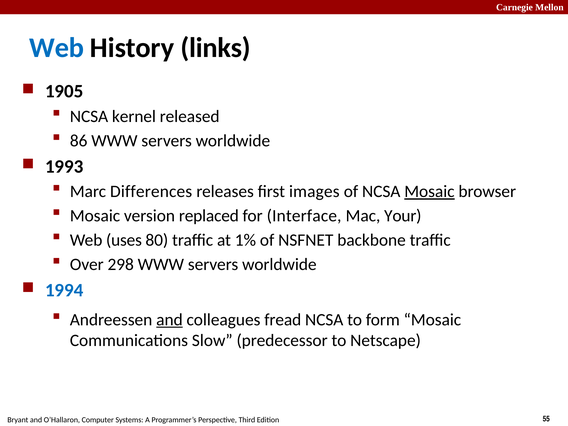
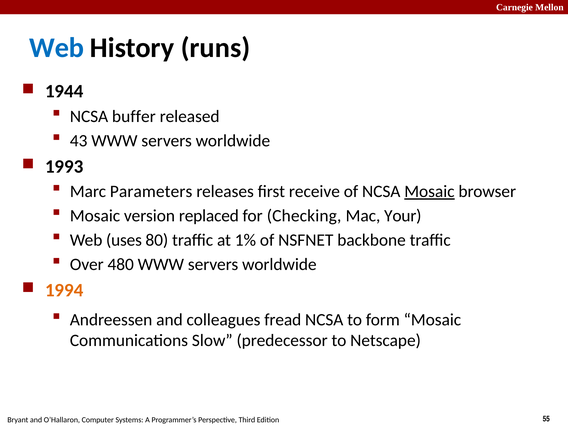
links: links -> runs
1905: 1905 -> 1944
kernel: kernel -> buffer
86: 86 -> 43
Differences: Differences -> Parameters
images: images -> receive
Interface: Interface -> Checking
298: 298 -> 480
1994 colour: blue -> orange
and at (169, 320) underline: present -> none
